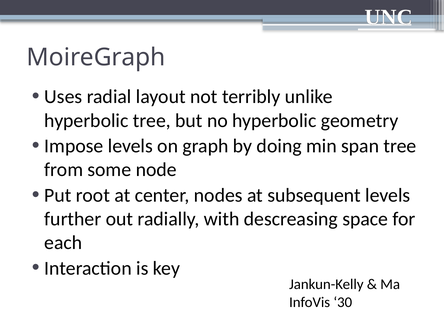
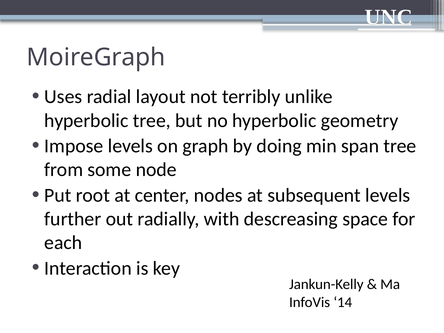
30: 30 -> 14
